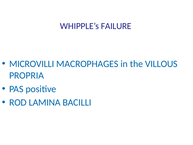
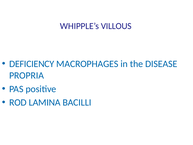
FAILURE: FAILURE -> VILLOUS
MICROVILLI: MICROVILLI -> DEFICIENCY
VILLOUS: VILLOUS -> DISEASE
